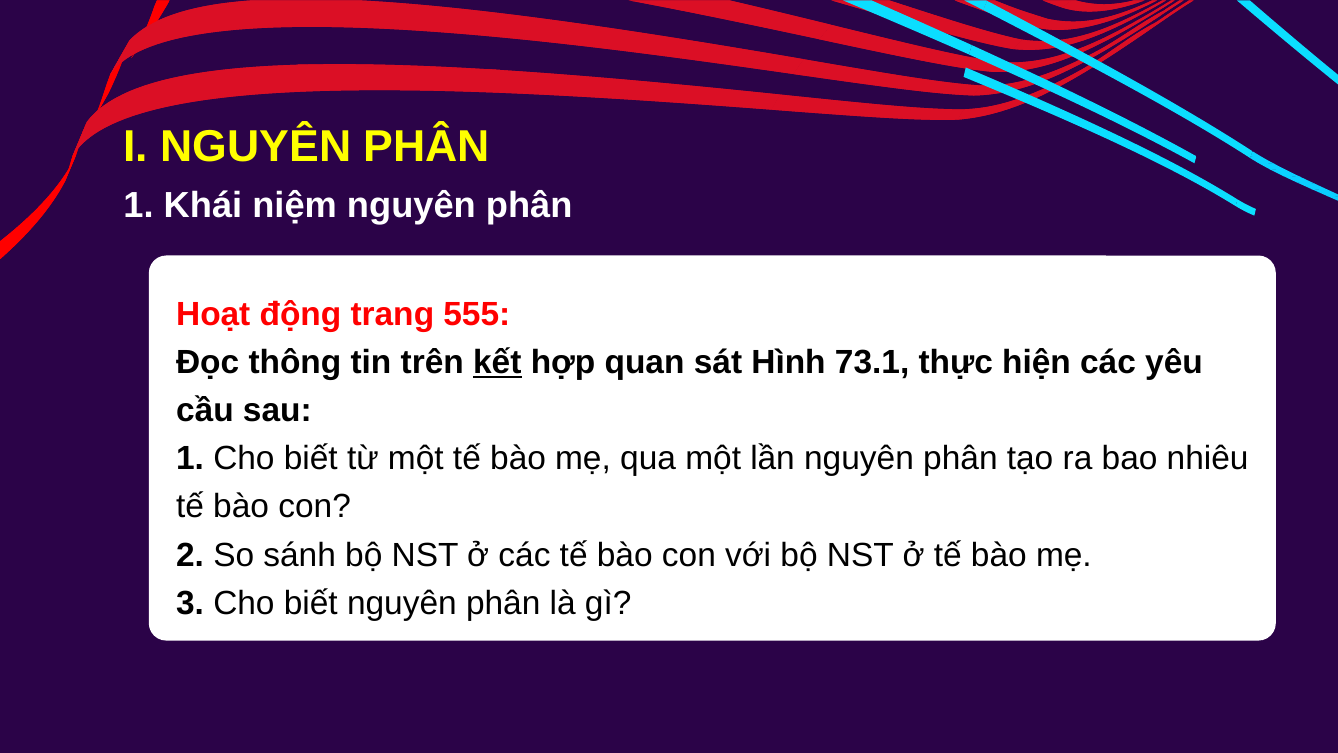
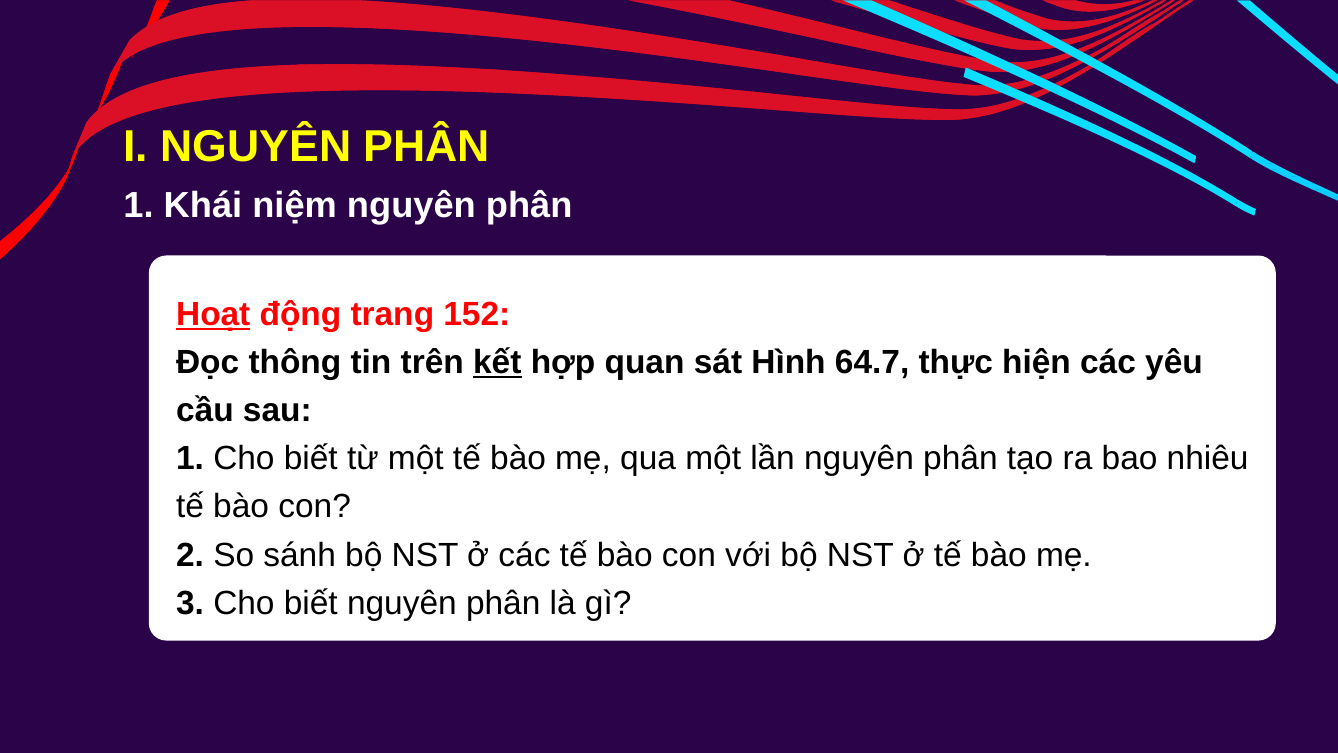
Hoạt underline: none -> present
555: 555 -> 152
73.1: 73.1 -> 64.7
